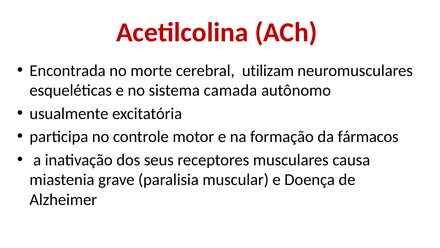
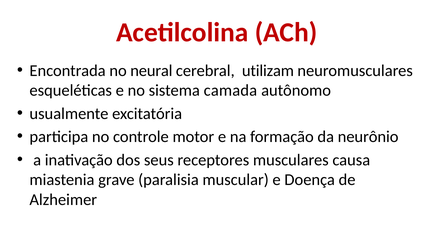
morte: morte -> neural
fármacos: fármacos -> neurônio
